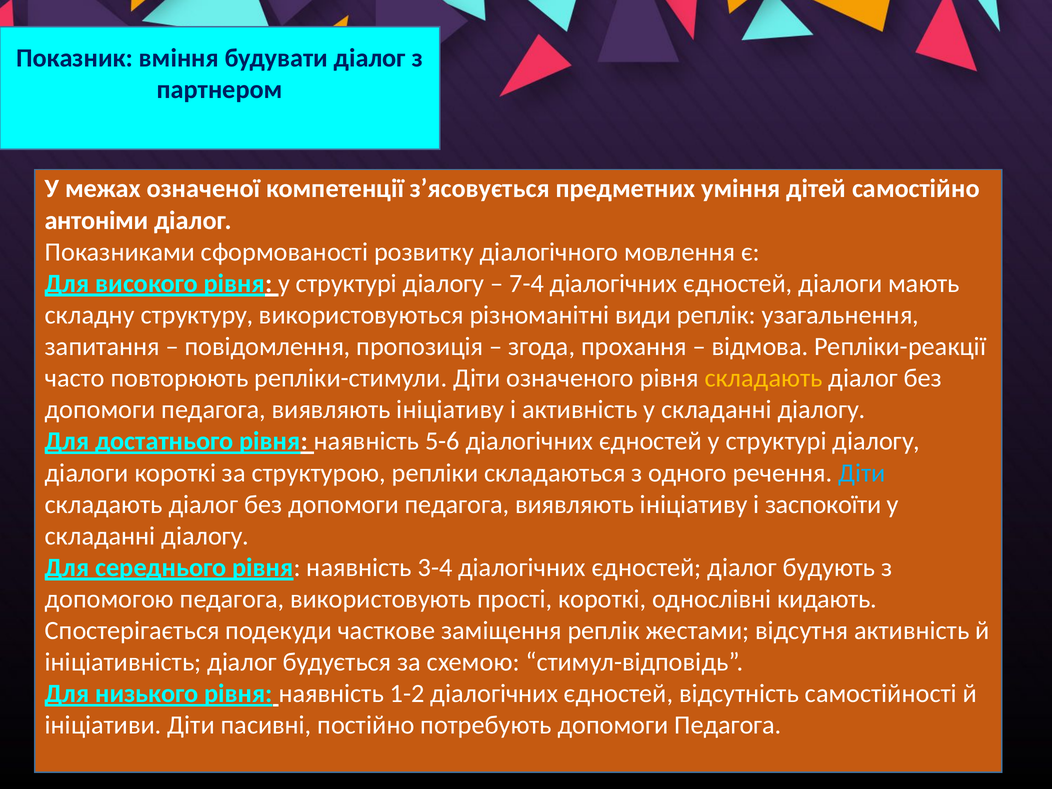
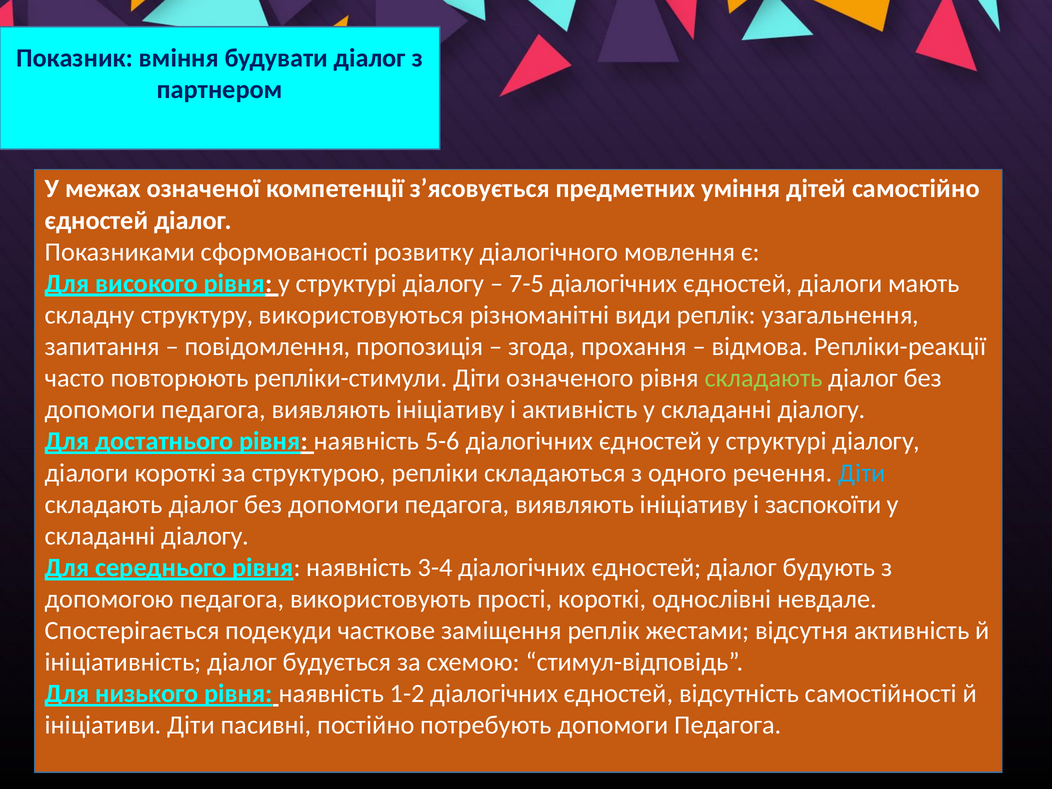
антоніми at (97, 220): антоніми -> єдностей
7-4: 7-4 -> 7-5
складають at (764, 378) colour: yellow -> light green
кидають: кидають -> невдале
